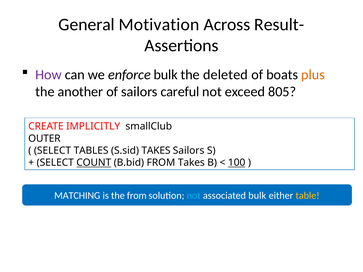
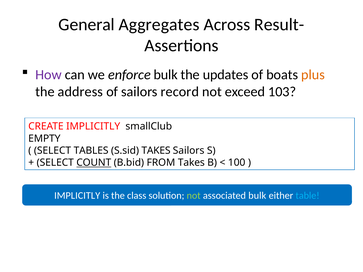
Motivation: Motivation -> Aggregates
deleted: deleted -> updates
another: another -> address
careful: careful -> record
805: 805 -> 103
OUTER: OUTER -> EMPTY
100 underline: present -> none
MATCHING at (77, 196): MATCHING -> IMPLICITLY
the from: from -> class
not at (194, 196) colour: light blue -> light green
table colour: yellow -> light blue
